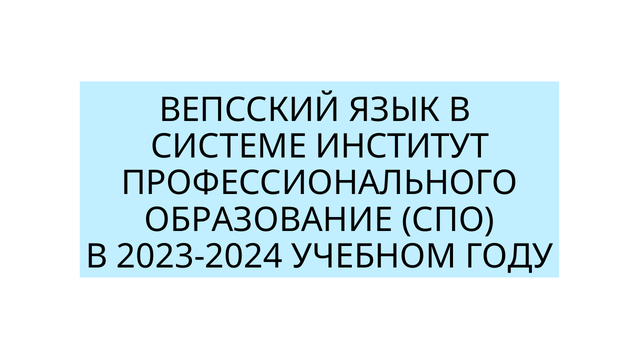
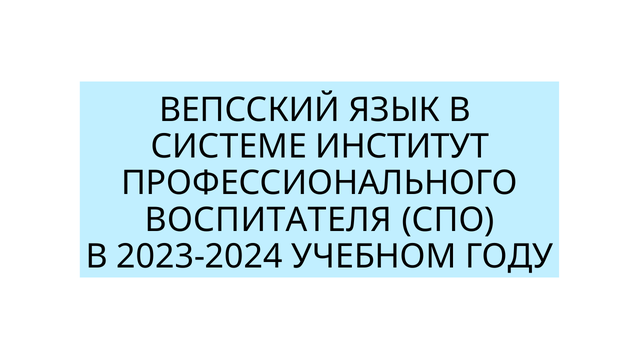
ОБРАЗОВАНИЕ: ОБРАЗОВАНИЕ -> ВОСПИТАТЕЛЯ
